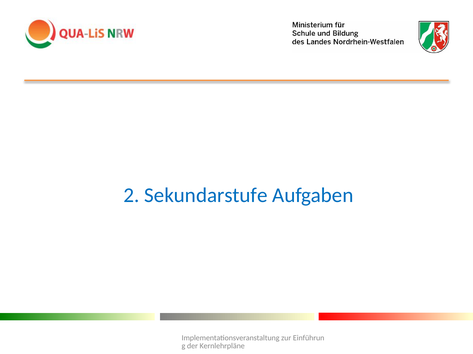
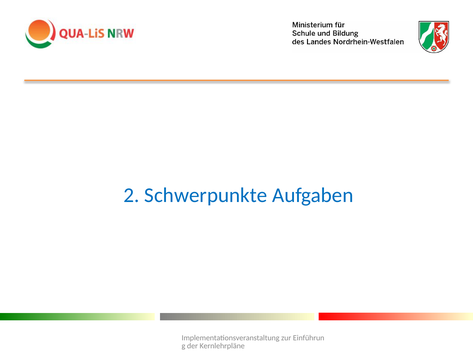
Sekundarstufe: Sekundarstufe -> Schwerpunkte
